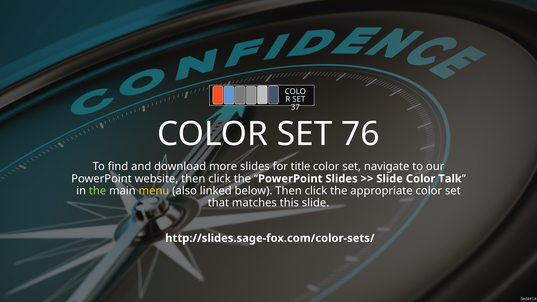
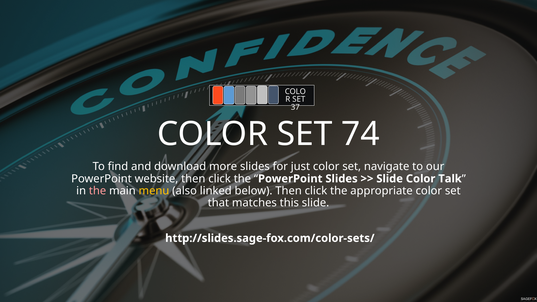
76: 76 -> 74
title: title -> just
the at (98, 191) colour: light green -> pink
